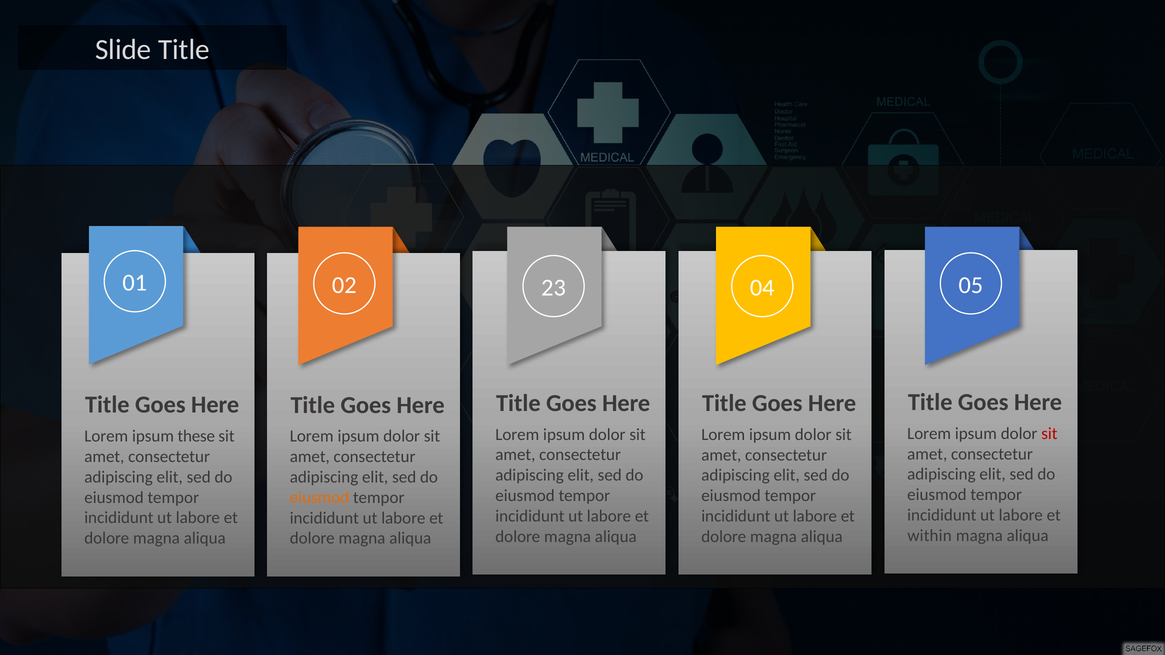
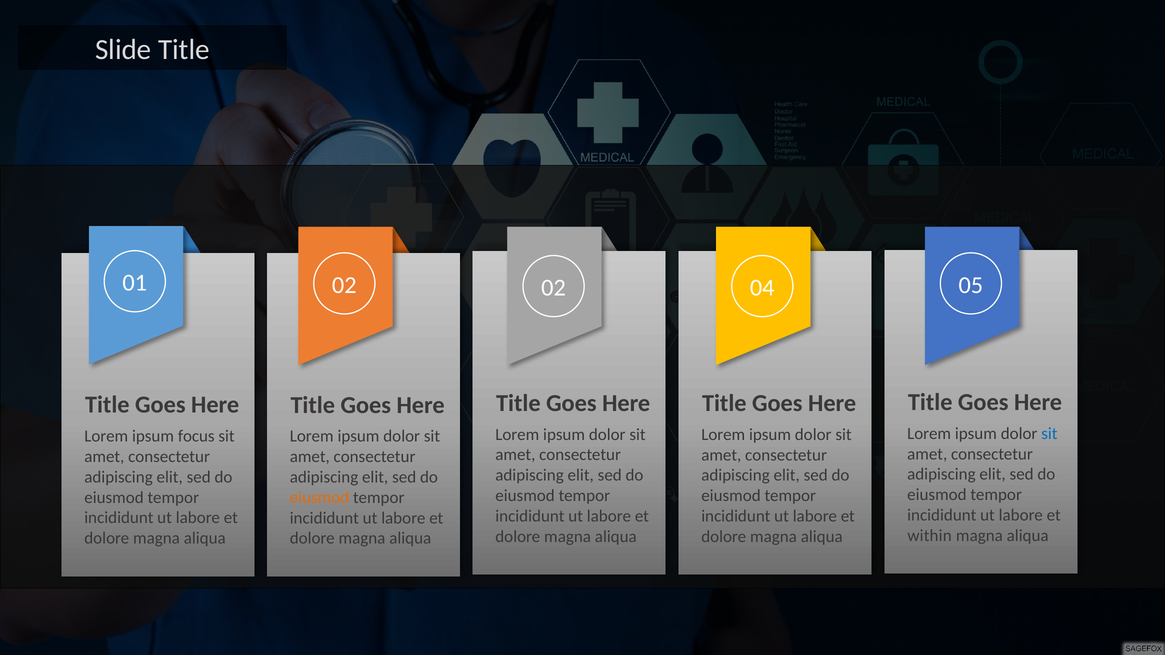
02 23: 23 -> 02
sit at (1049, 434) colour: red -> blue
these: these -> focus
